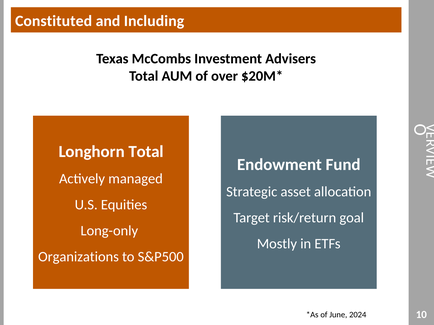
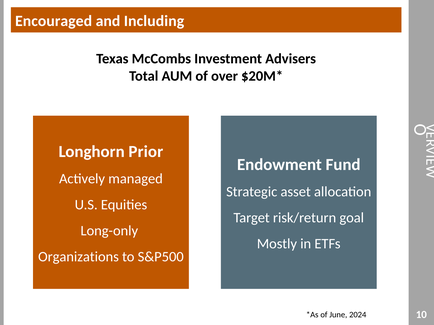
Constituted: Constituted -> Encouraged
Longhorn Total: Total -> Prior
